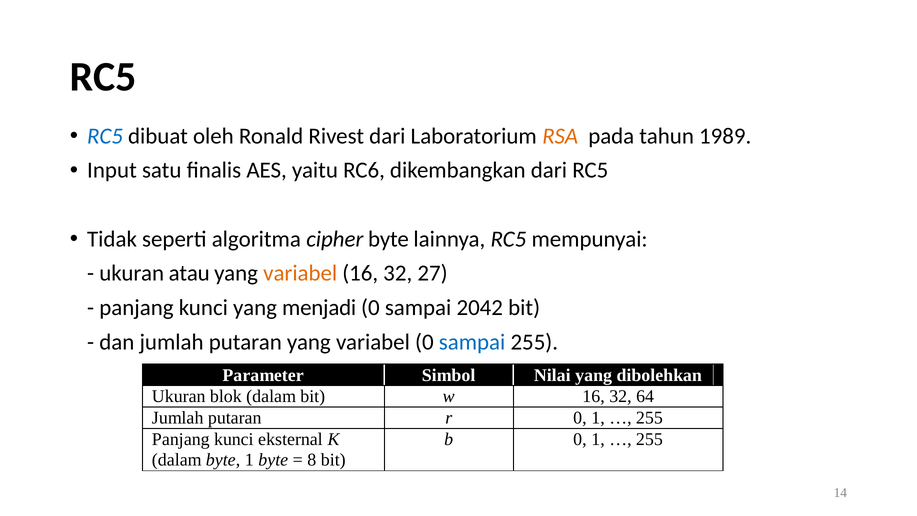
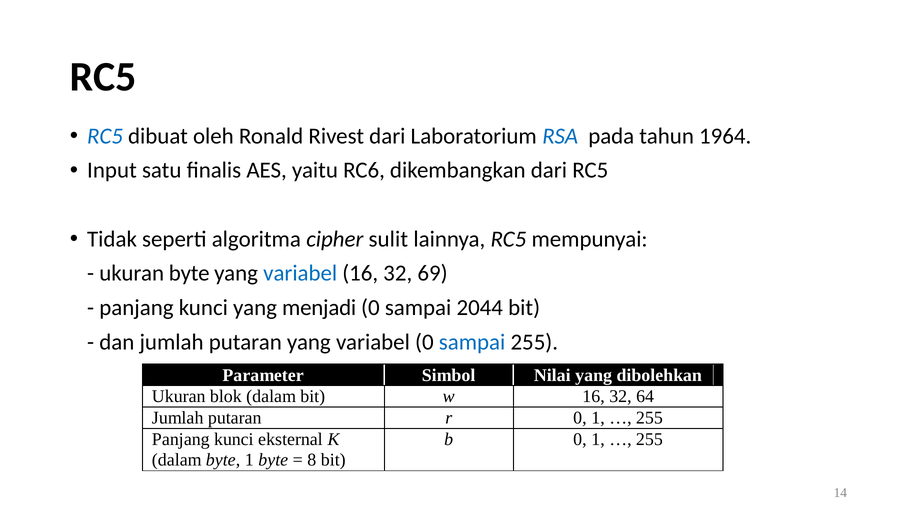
RSA colour: orange -> blue
1989: 1989 -> 1964
cipher byte: byte -> sulit
ukuran atau: atau -> byte
variabel at (300, 273) colour: orange -> blue
27: 27 -> 69
2042: 2042 -> 2044
